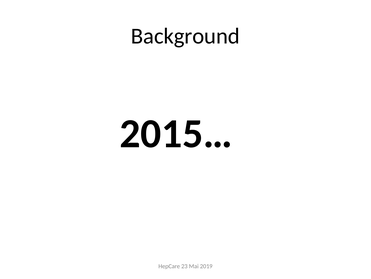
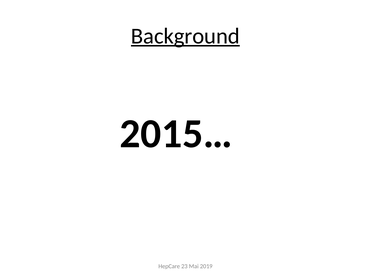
Background underline: none -> present
